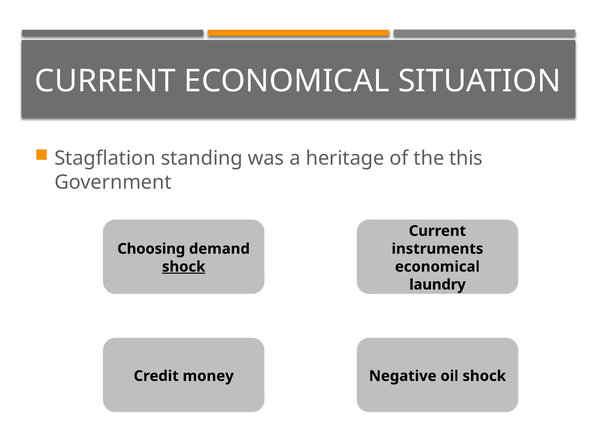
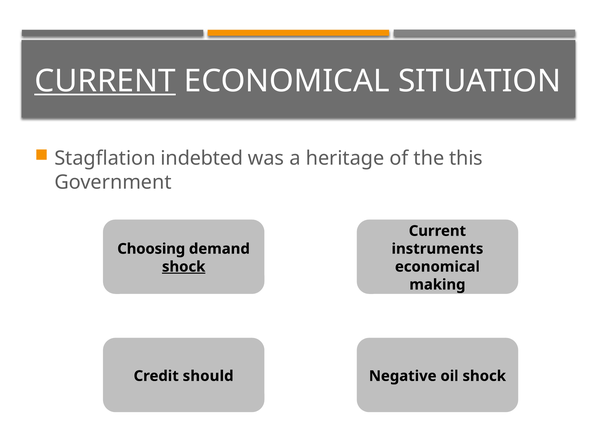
CURRENT at (105, 81) underline: none -> present
standing: standing -> indebted
laundry: laundry -> making
money: money -> should
